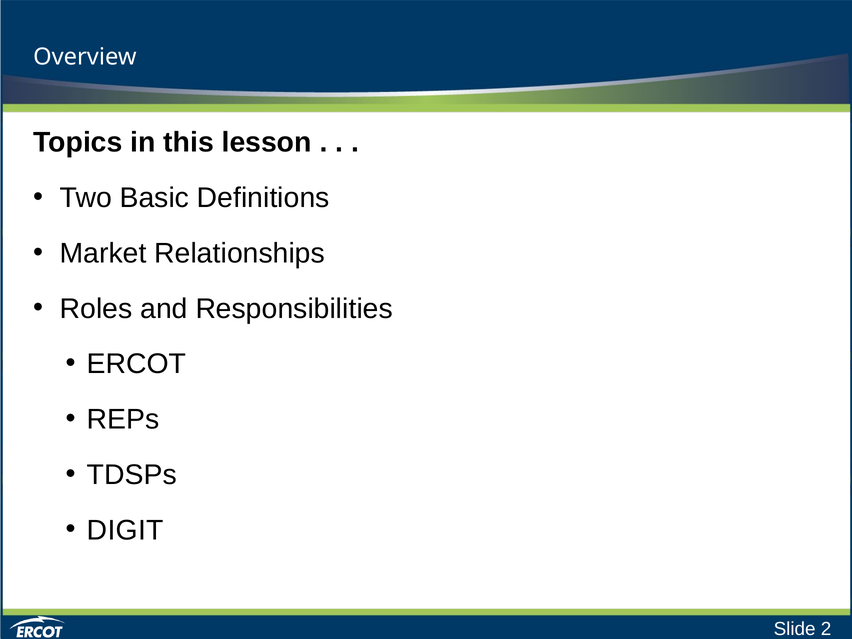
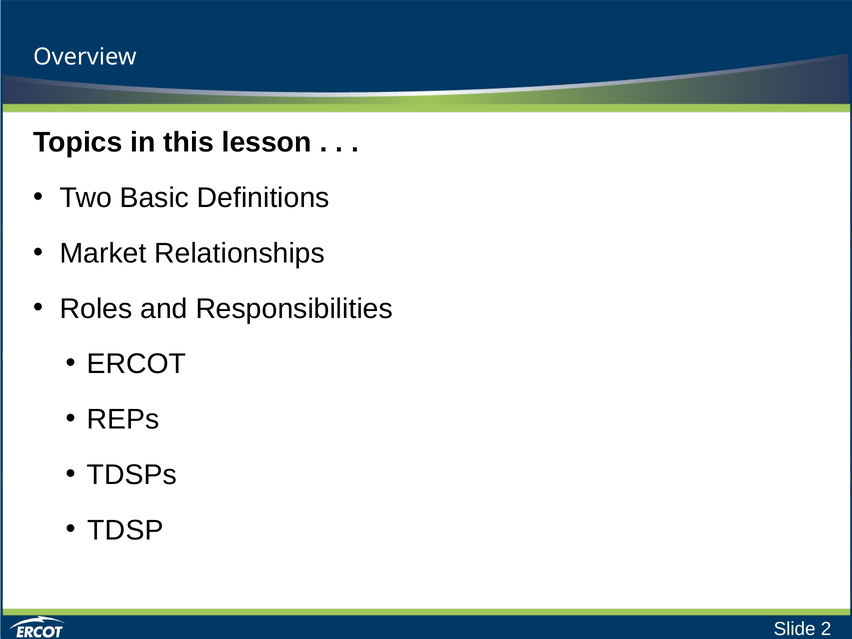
DIGIT: DIGIT -> TDSP
